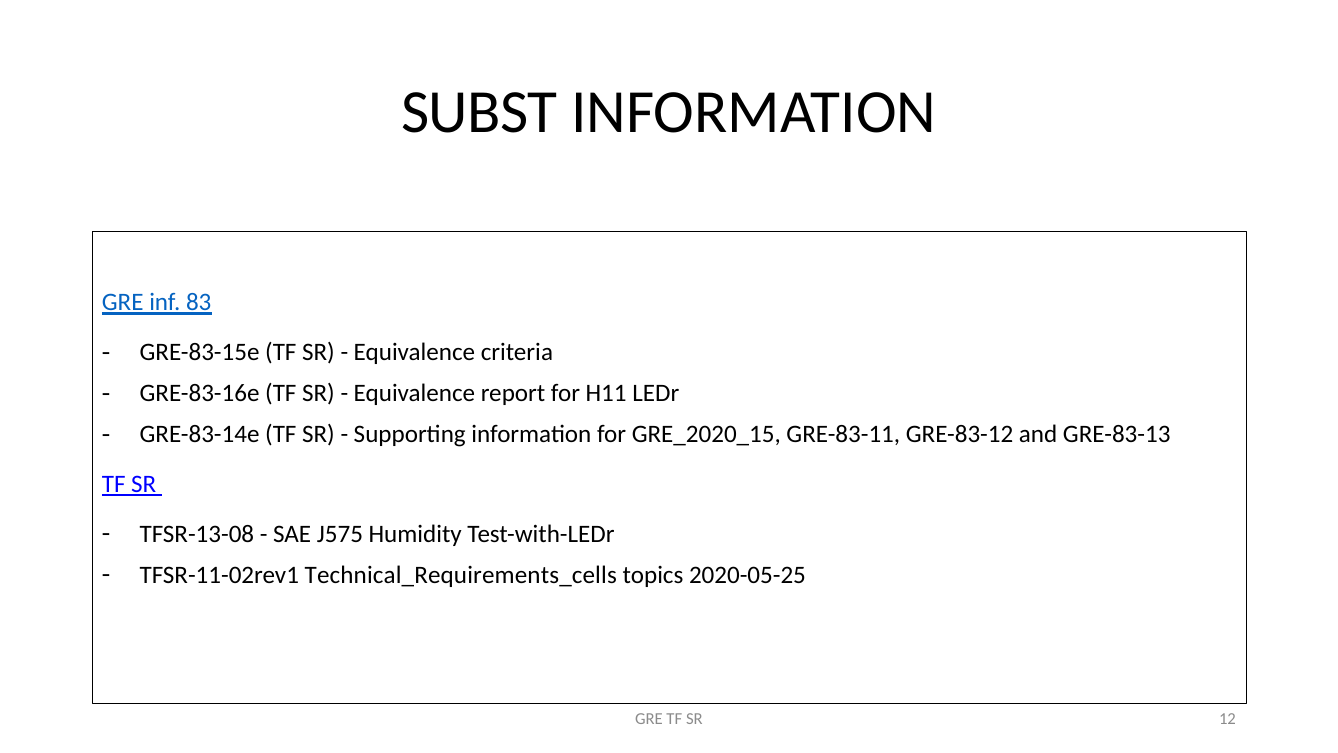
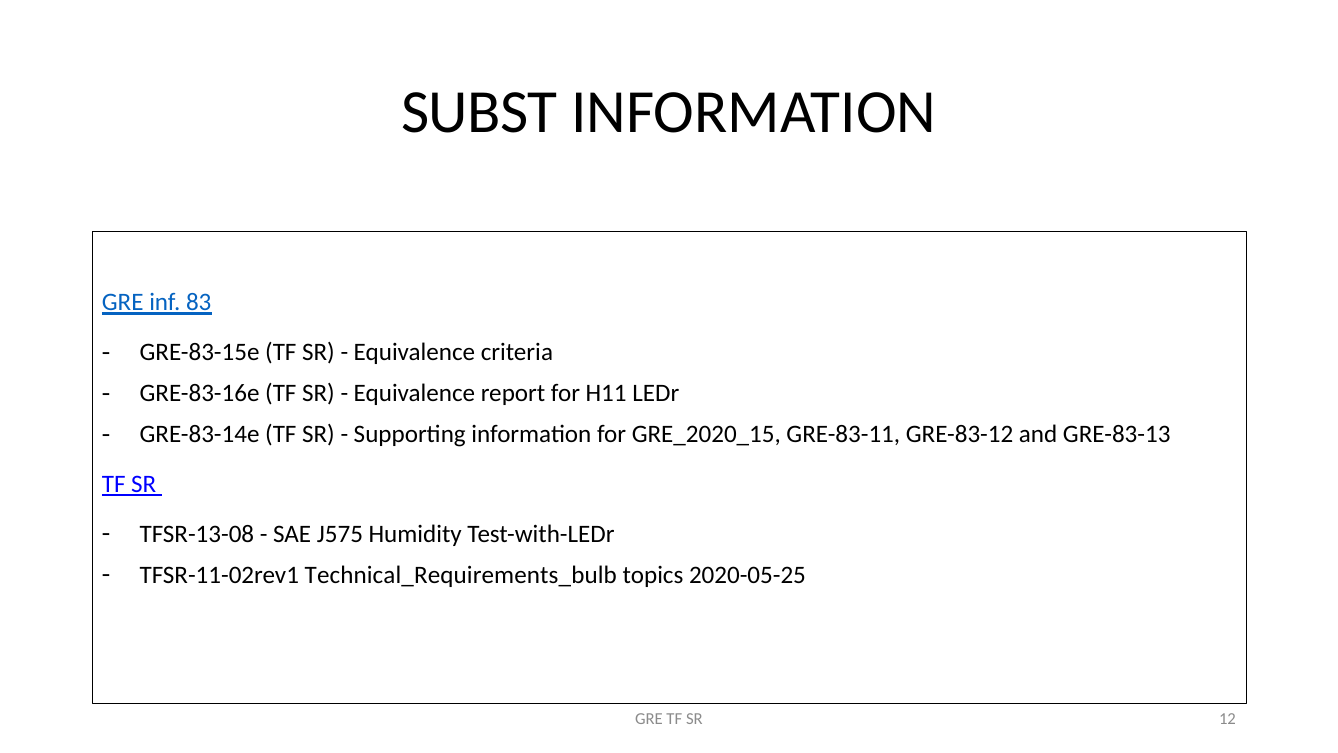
Technical_Requirements_cells: Technical_Requirements_cells -> Technical_Requirements_bulb
